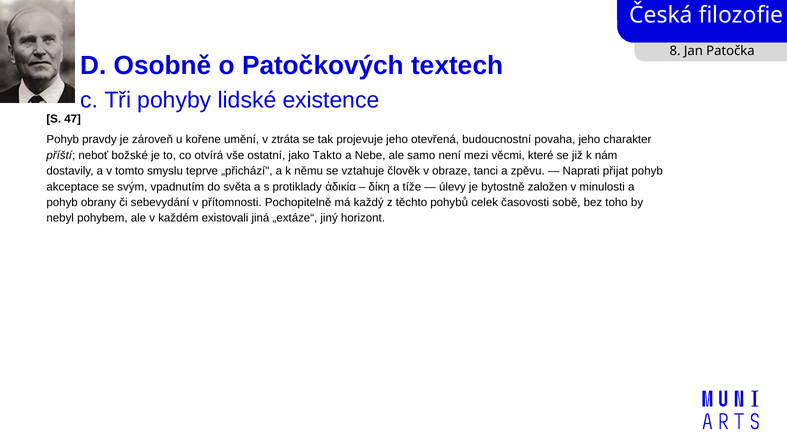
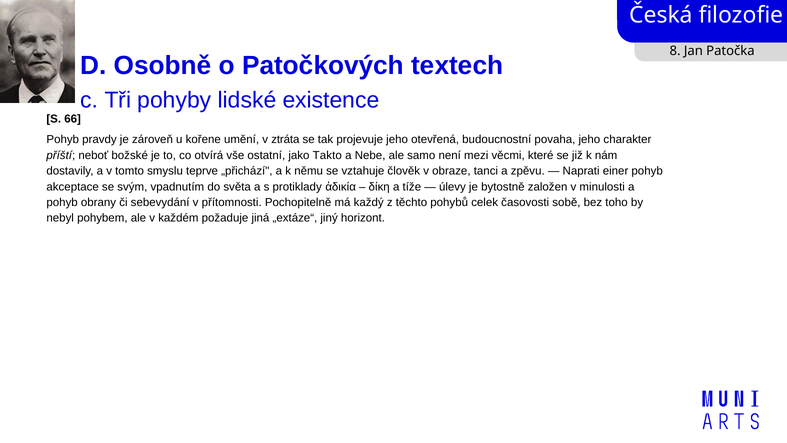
47: 47 -> 66
přijat: přijat -> einer
existovali: existovali -> požaduje
